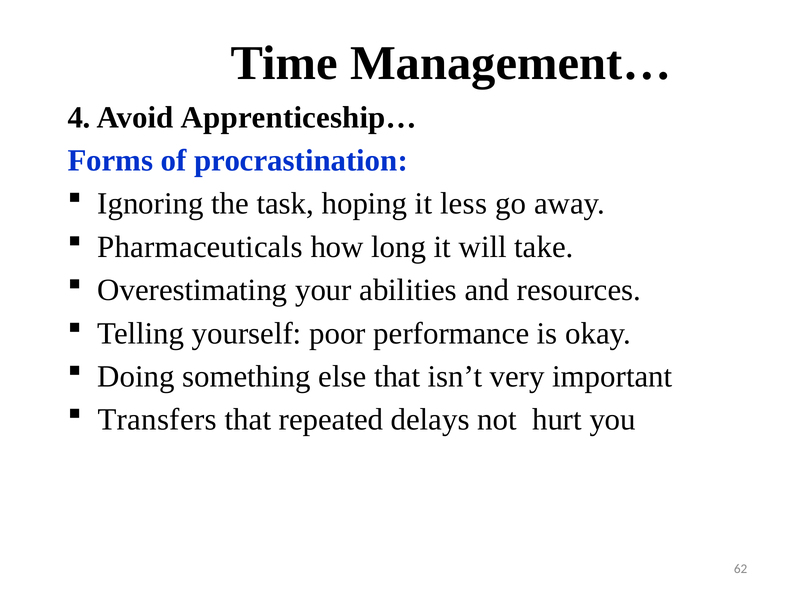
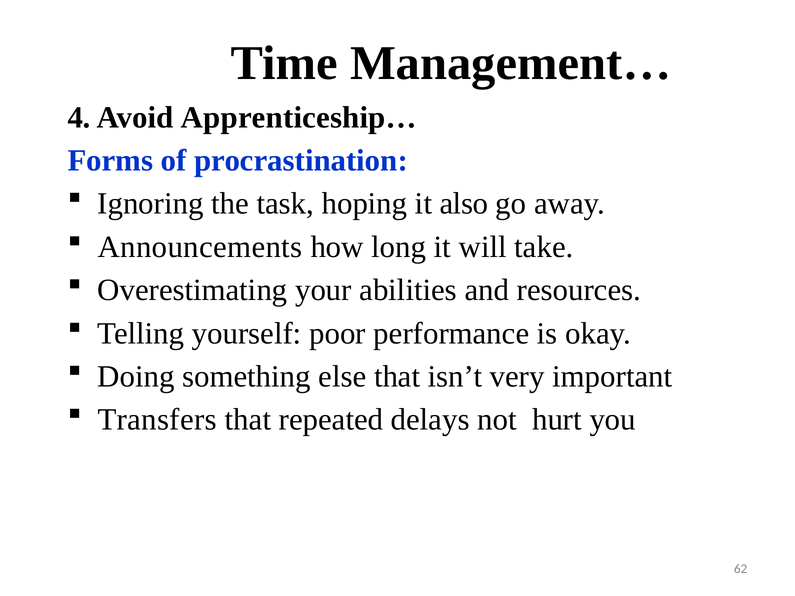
less: less -> also
Pharmaceuticals: Pharmaceuticals -> Announcements
